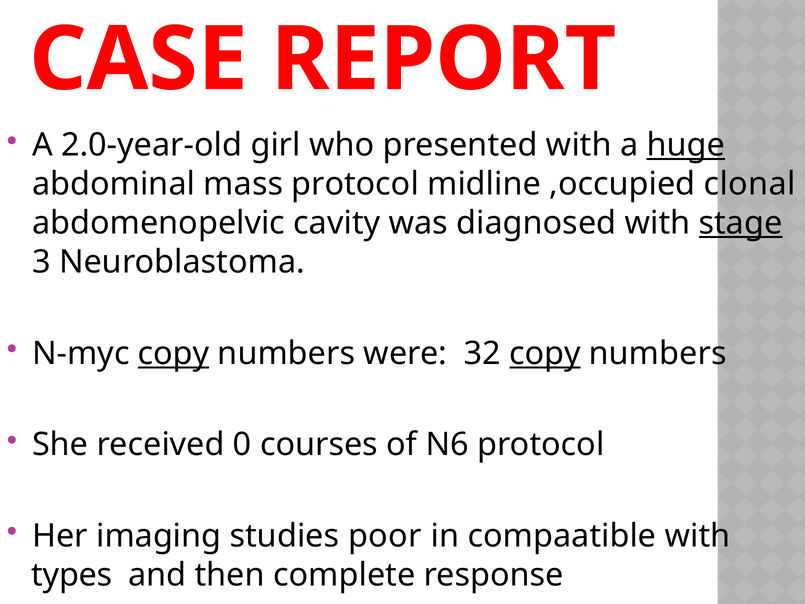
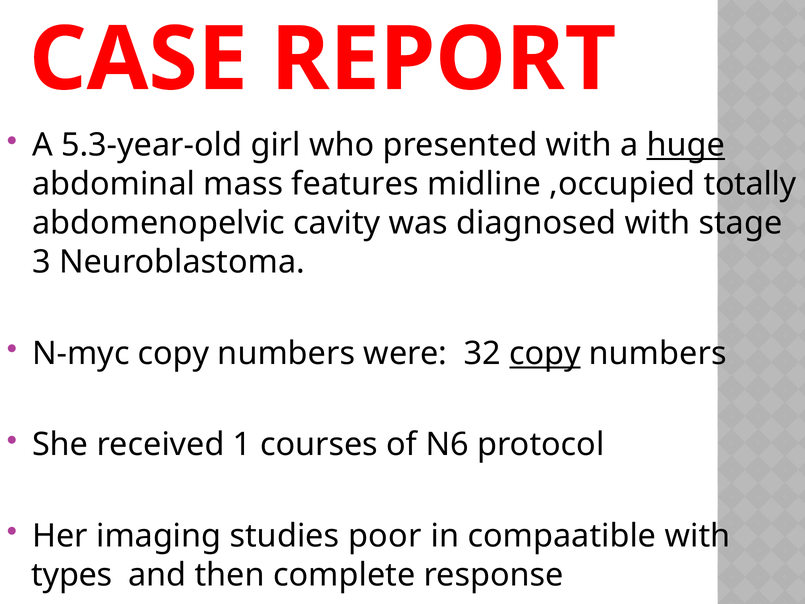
2.0-year-old: 2.0-year-old -> 5.3-year-old
mass protocol: protocol -> features
clonal: clonal -> totally
stage underline: present -> none
copy at (174, 353) underline: present -> none
0: 0 -> 1
